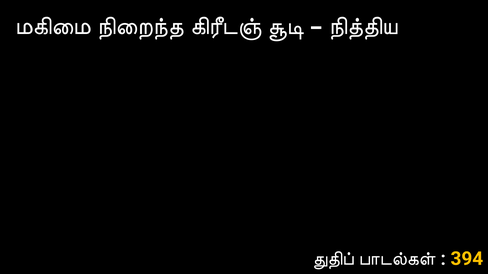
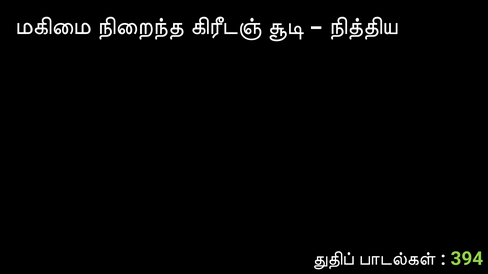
394 colour: yellow -> light green
